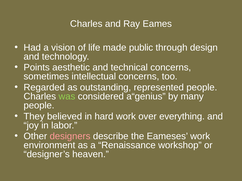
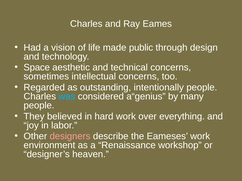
Points: Points -> Space
represented: represented -> intentionally
was colour: light green -> light blue
